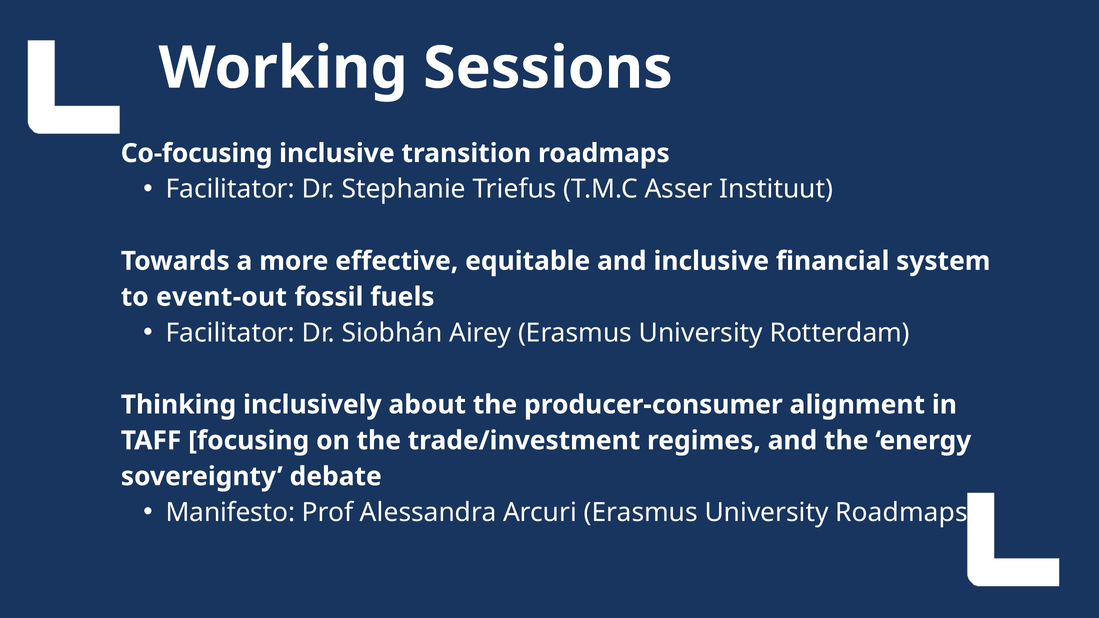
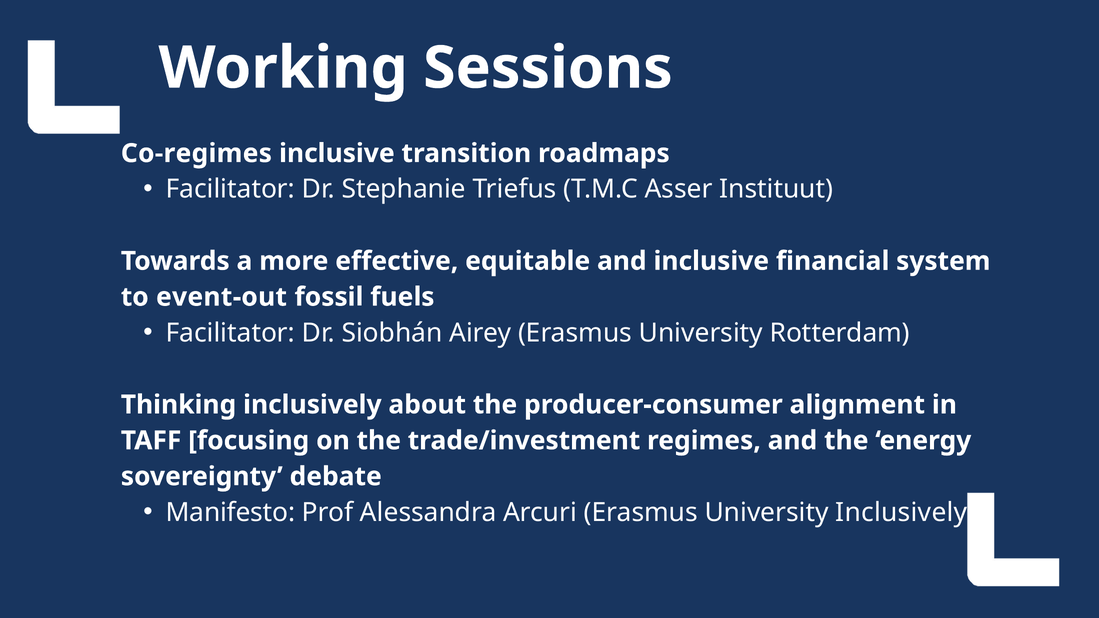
Co-focusing: Co-focusing -> Co-regimes
University Roadmaps: Roadmaps -> Inclusively
